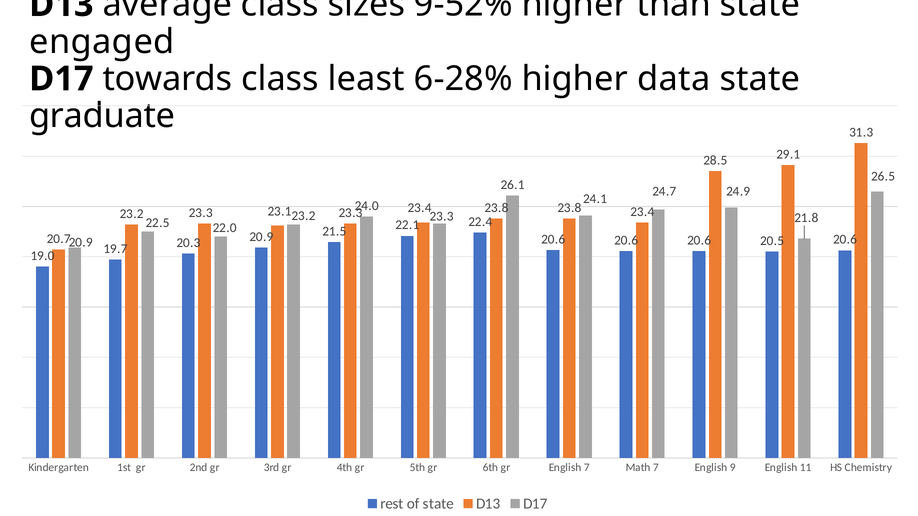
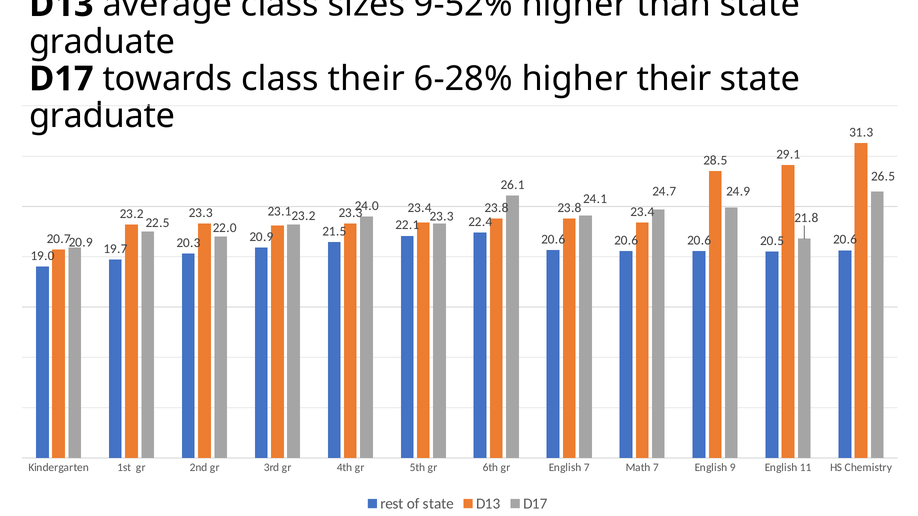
engaged at (102, 42): engaged -> graduate
class least: least -> their
higher data: data -> their
